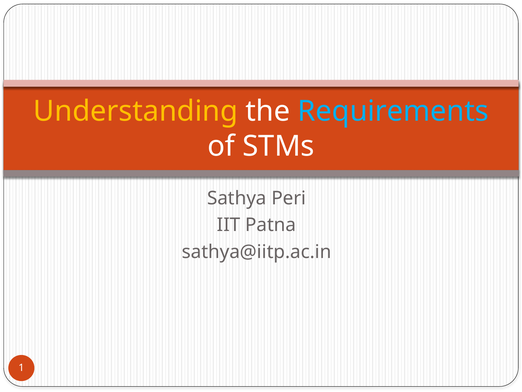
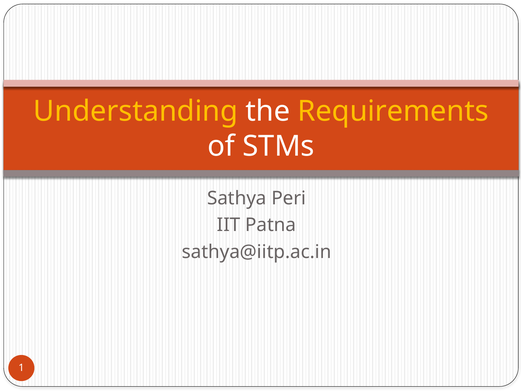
Requirements colour: light blue -> yellow
